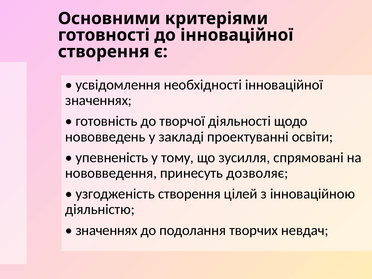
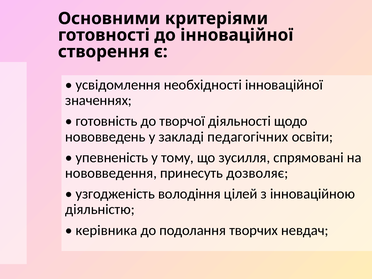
проектуванні: проектуванні -> педагогічних
узгодженість створення: створення -> володіння
значеннях at (107, 230): значеннях -> керівника
